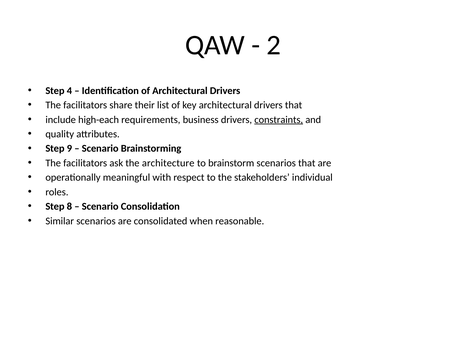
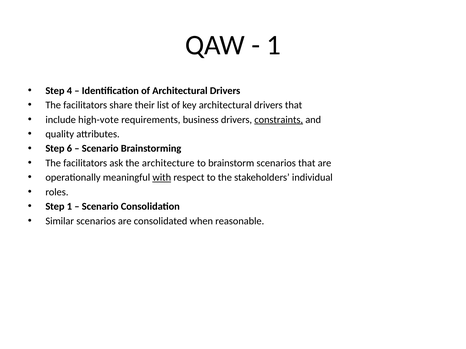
2 at (274, 45): 2 -> 1
high-each: high-each -> high-vote
9: 9 -> 6
with underline: none -> present
Step 8: 8 -> 1
